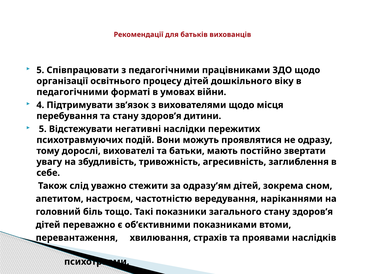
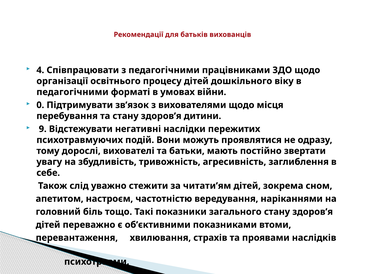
5 at (40, 70): 5 -> 4
4: 4 -> 0
5 at (43, 129): 5 -> 9
одразу’ям: одразу’ям -> читати’ям
